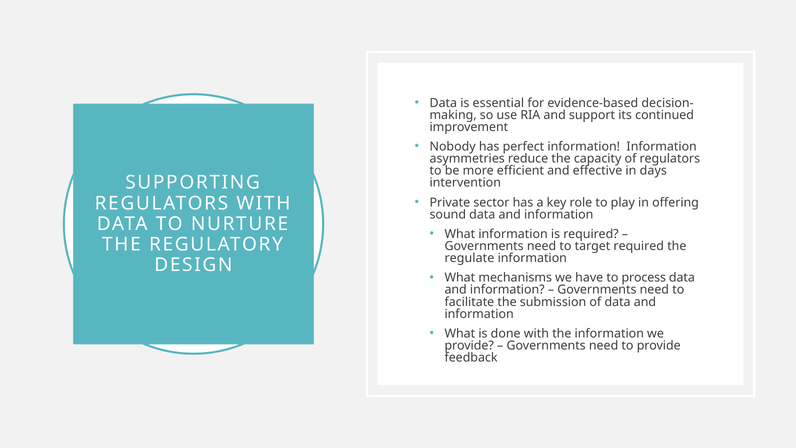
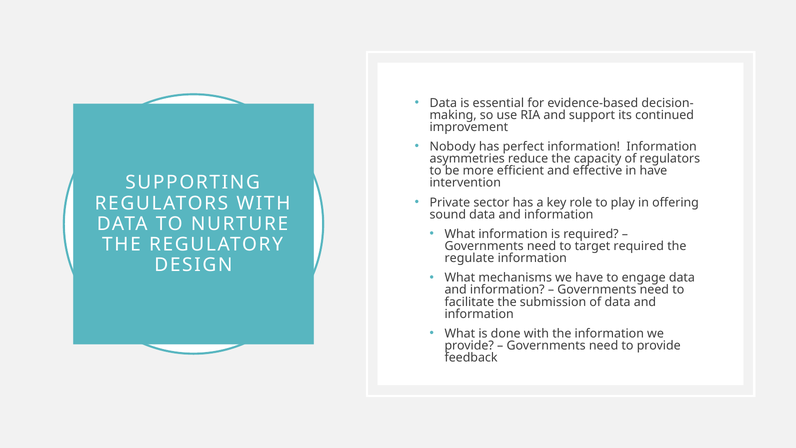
in days: days -> have
process: process -> engage
